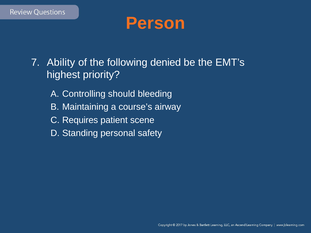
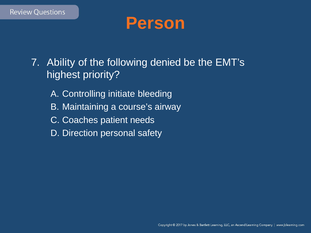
should: should -> initiate
Requires: Requires -> Coaches
scene: scene -> needs
Standing: Standing -> Direction
